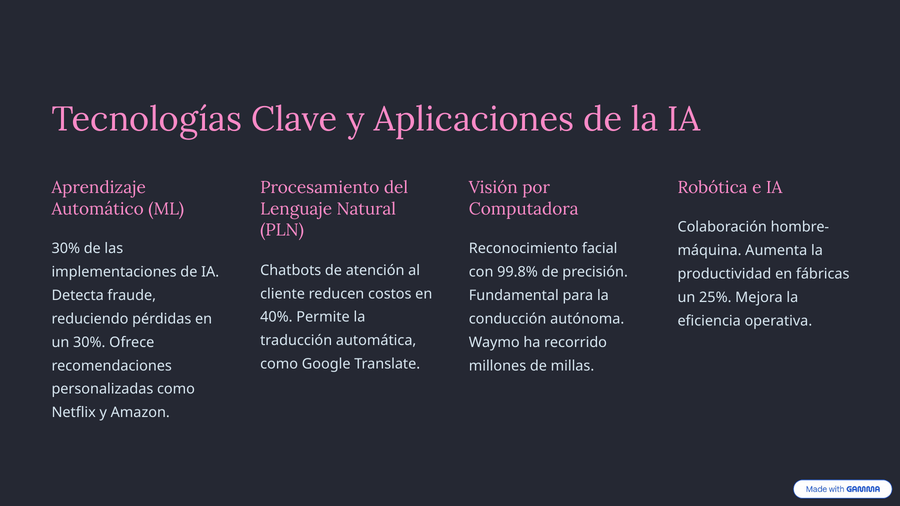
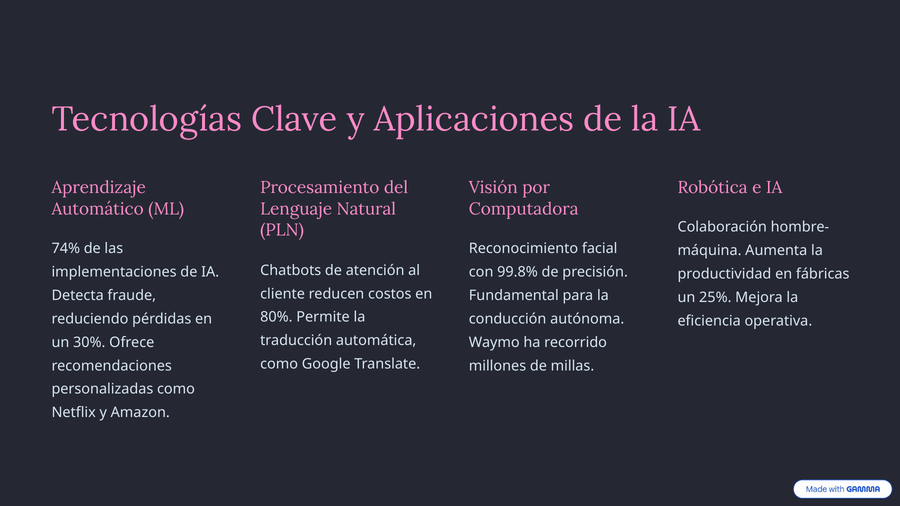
30% at (66, 249): 30% -> 74%
40%: 40% -> 80%
